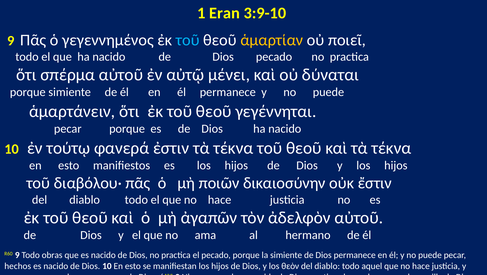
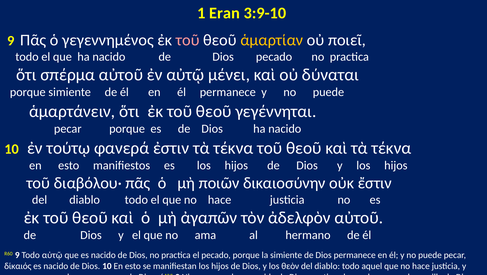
τοῦ at (188, 40) colour: light blue -> pink
Todo obras: obras -> αὐτῷ
hechos: hechos -> δίκαιός
